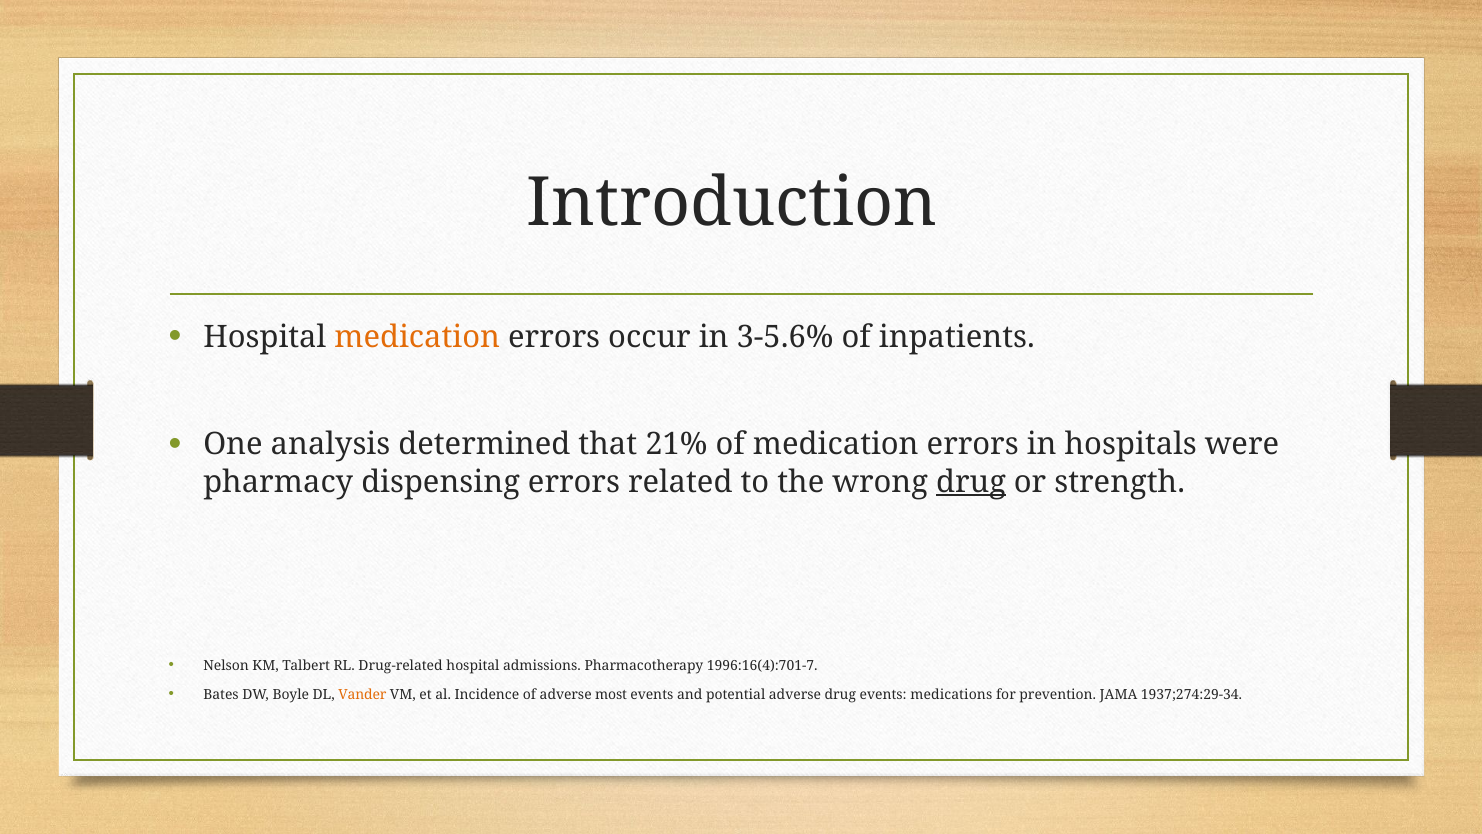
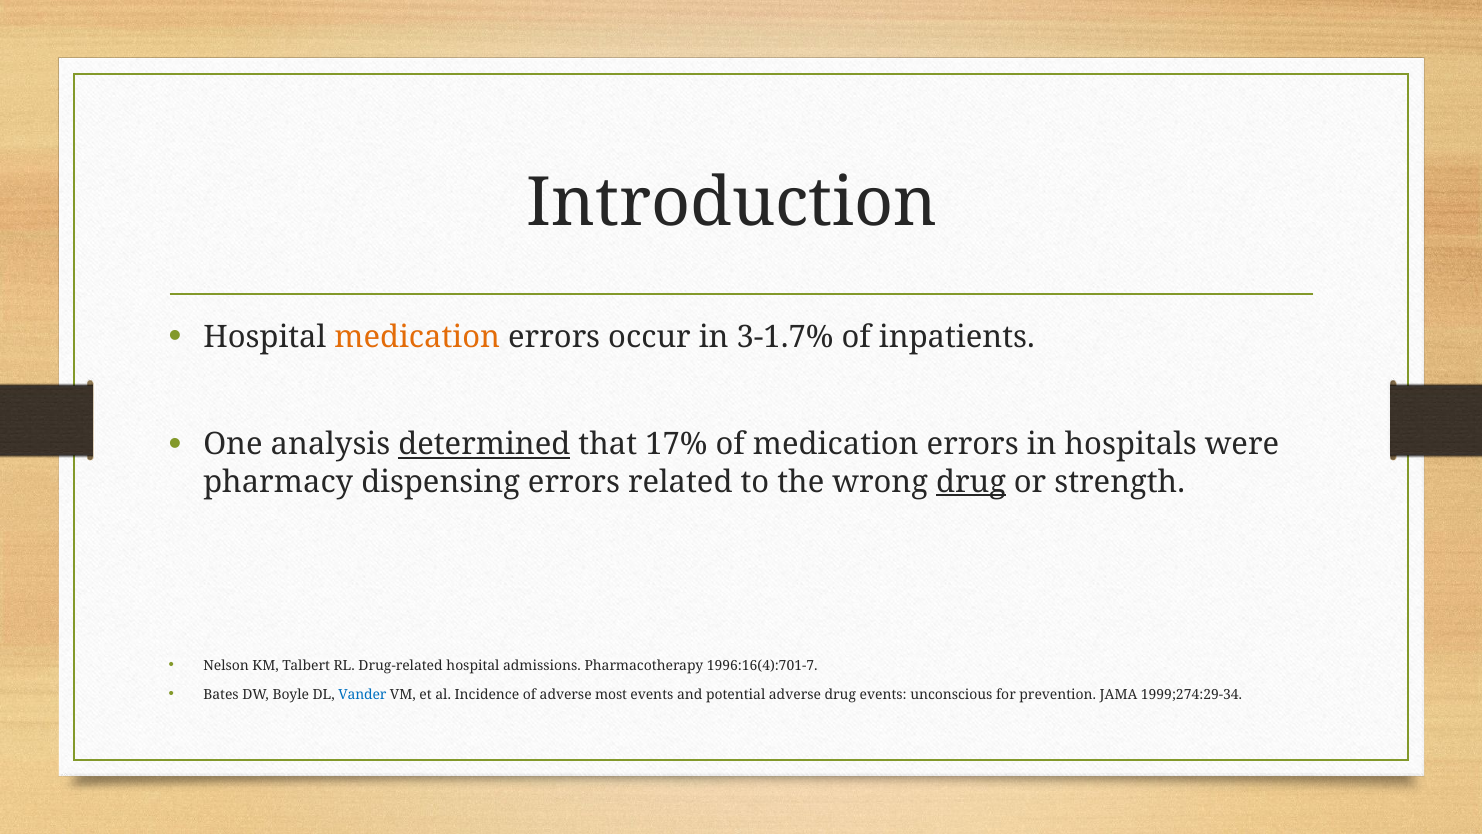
3-5.6%: 3-5.6% -> 3-1.7%
determined underline: none -> present
21%: 21% -> 17%
Vander colour: orange -> blue
medications: medications -> unconscious
1937;274:29-34: 1937;274:29-34 -> 1999;274:29-34
